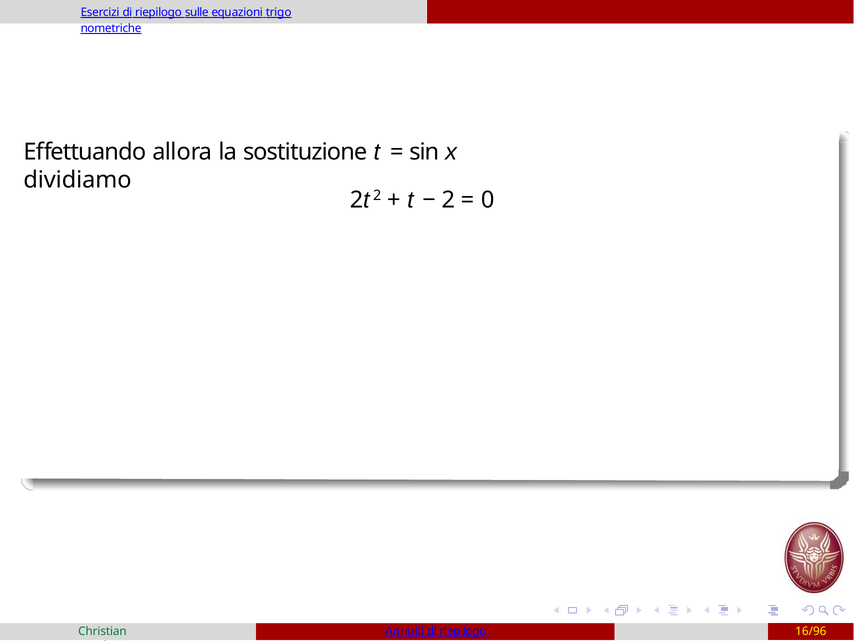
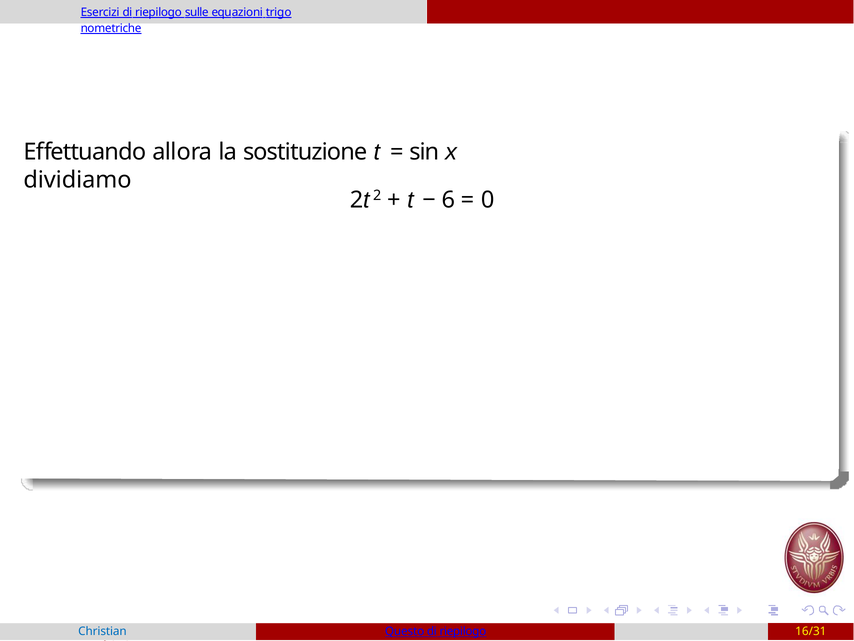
2: 2 -> 6
Christian colour: green -> blue
Annulli: Annulli -> Questo
16/96: 16/96 -> 16/31
